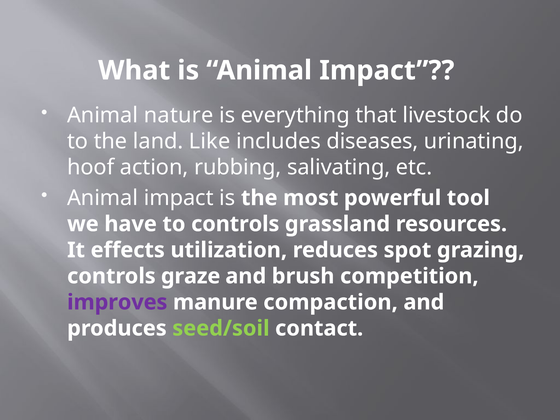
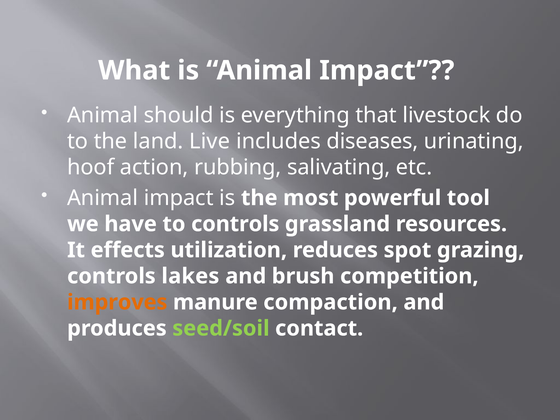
nature: nature -> should
Like: Like -> Live
graze: graze -> lakes
improves colour: purple -> orange
